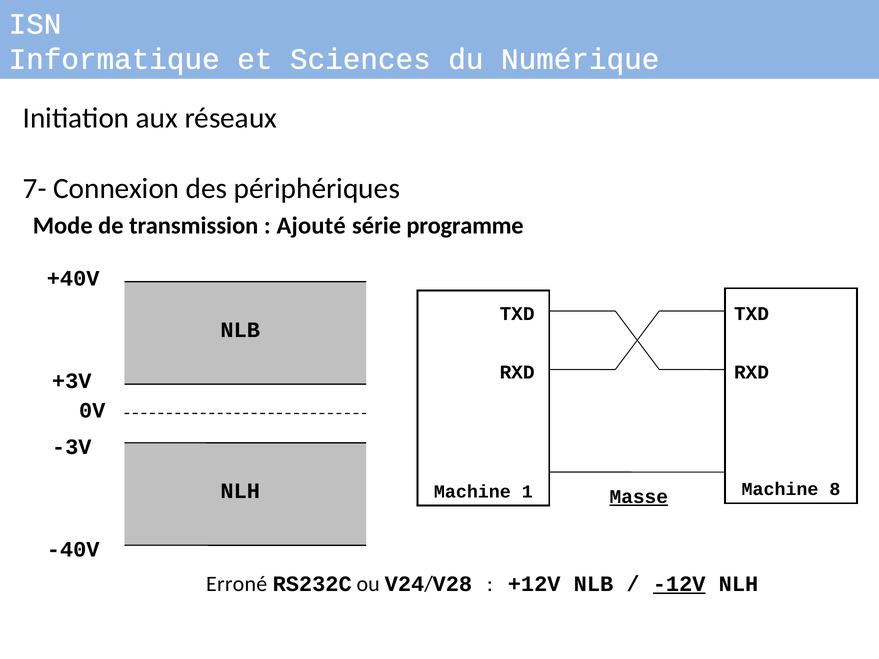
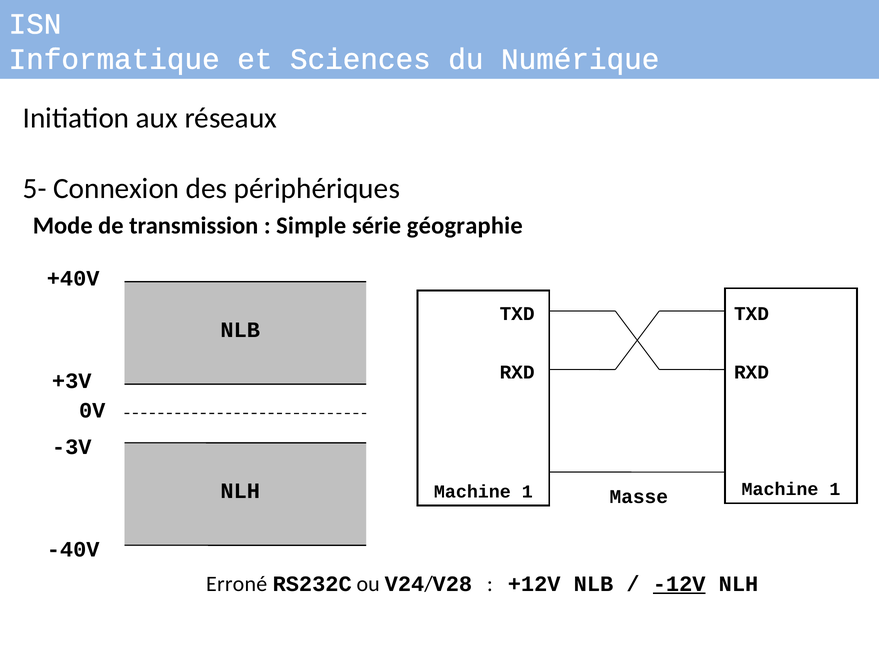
7-: 7- -> 5-
Ajouté: Ajouté -> Simple
programme: programme -> géographie
8 at (835, 490): 8 -> 1
Masse underline: present -> none
